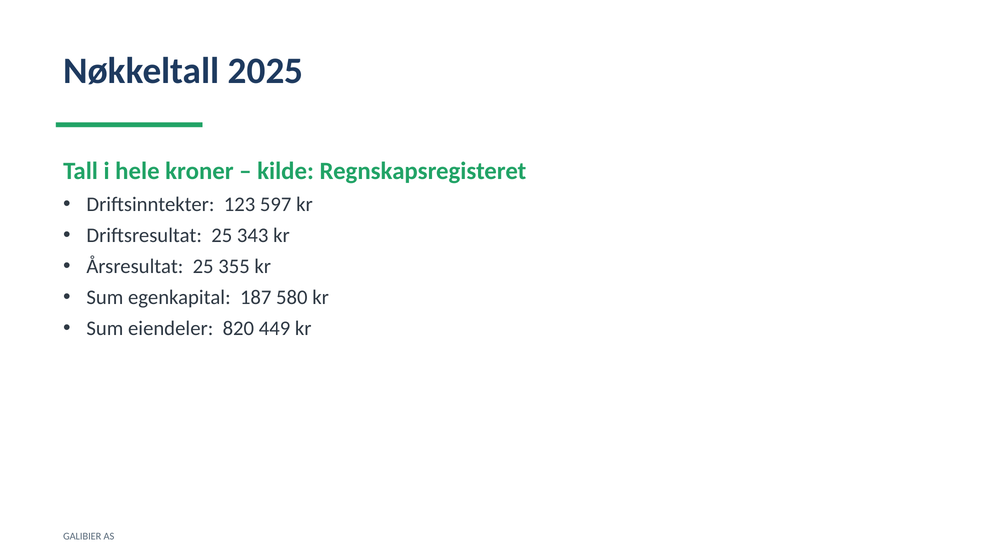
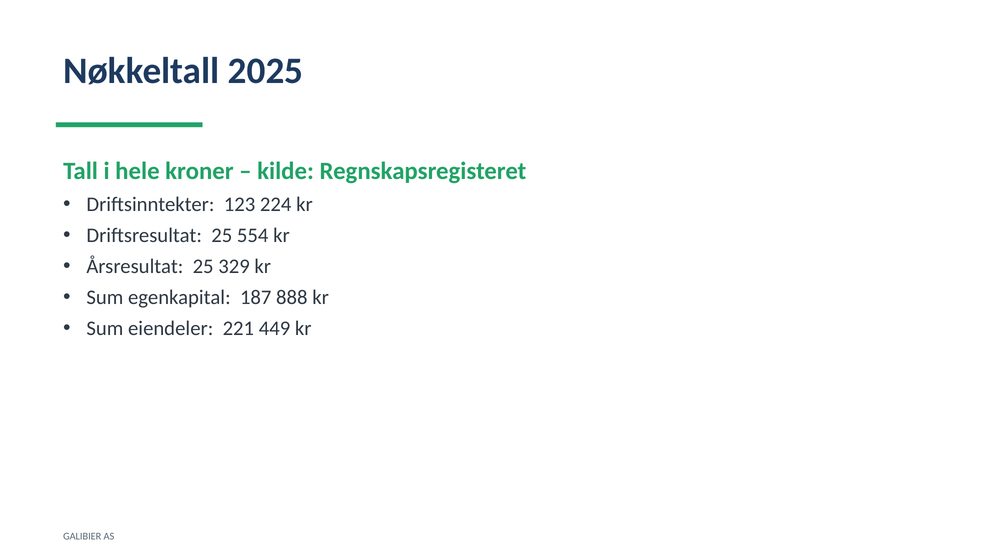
597: 597 -> 224
343: 343 -> 554
355: 355 -> 329
580: 580 -> 888
820: 820 -> 221
